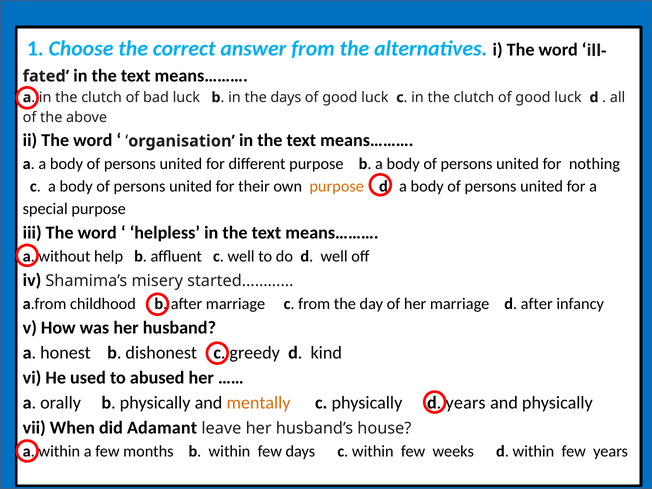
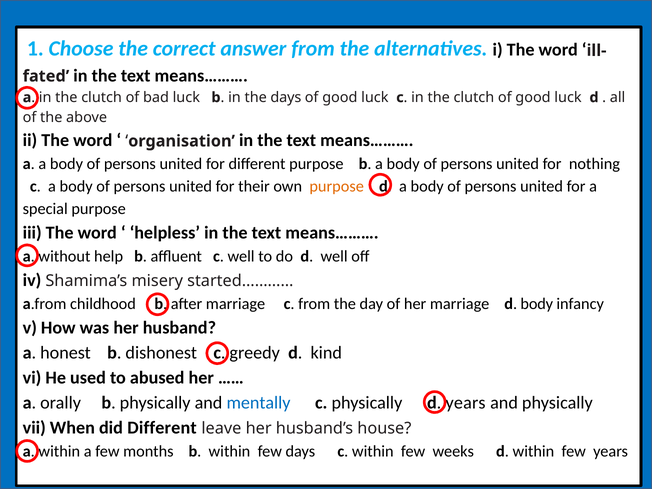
d after: after -> body
mentally colour: orange -> blue
did Adamant: Adamant -> Different
